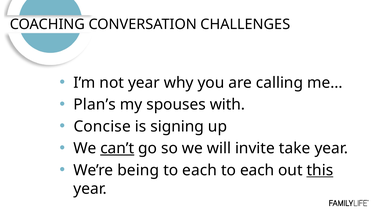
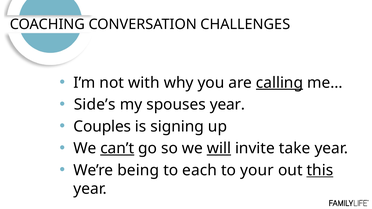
not year: year -> with
calling underline: none -> present
Plan’s: Plan’s -> Side’s
spouses with: with -> year
Concise: Concise -> Couples
will underline: none -> present
each at (257, 170): each -> your
